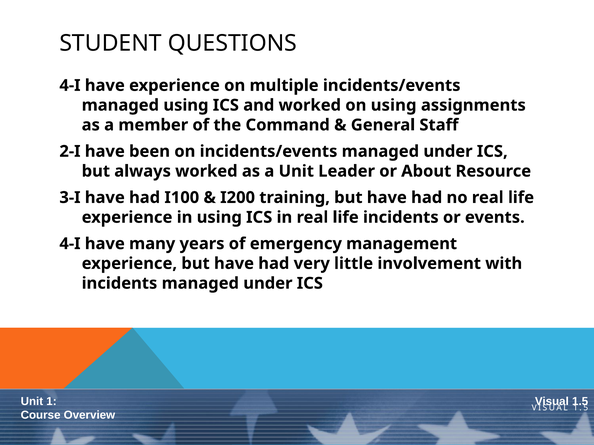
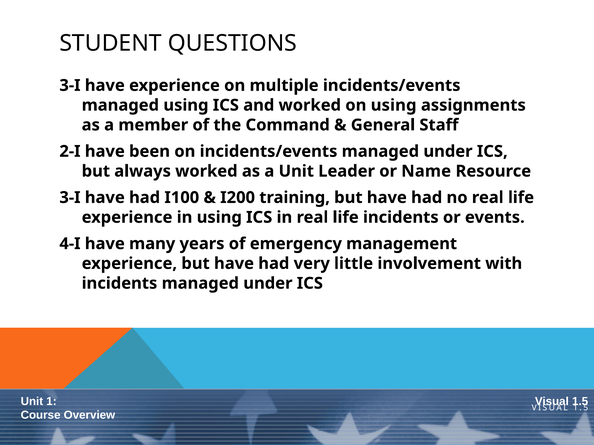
4-I at (70, 86): 4-I -> 3-I
About: About -> Name
